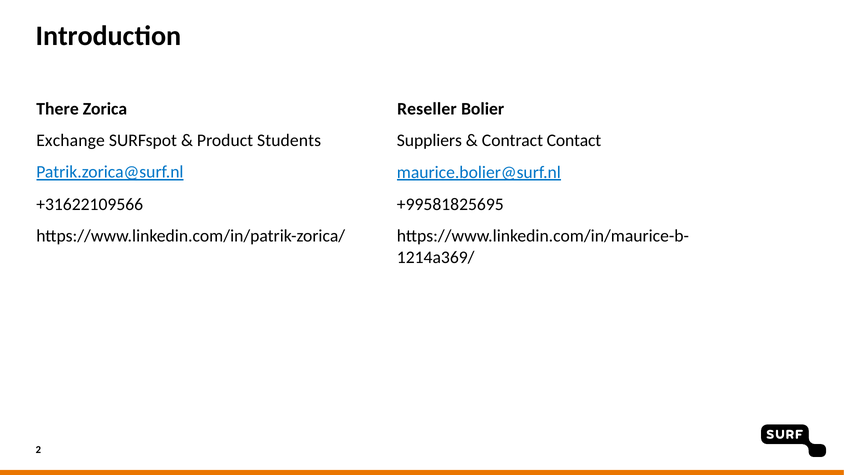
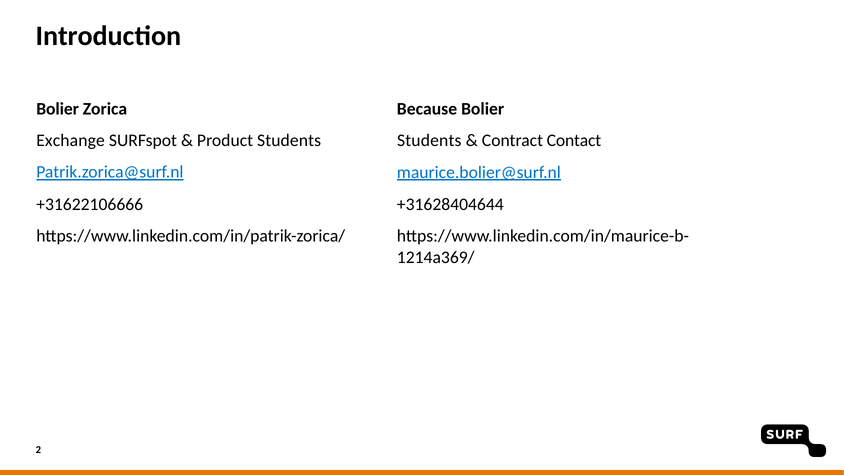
There at (58, 109): There -> Bolier
Reseller: Reseller -> Because
Suppliers at (429, 141): Suppliers -> Students
+31622109566: +31622109566 -> +31622106666
+99581825695: +99581825695 -> +31628404644
